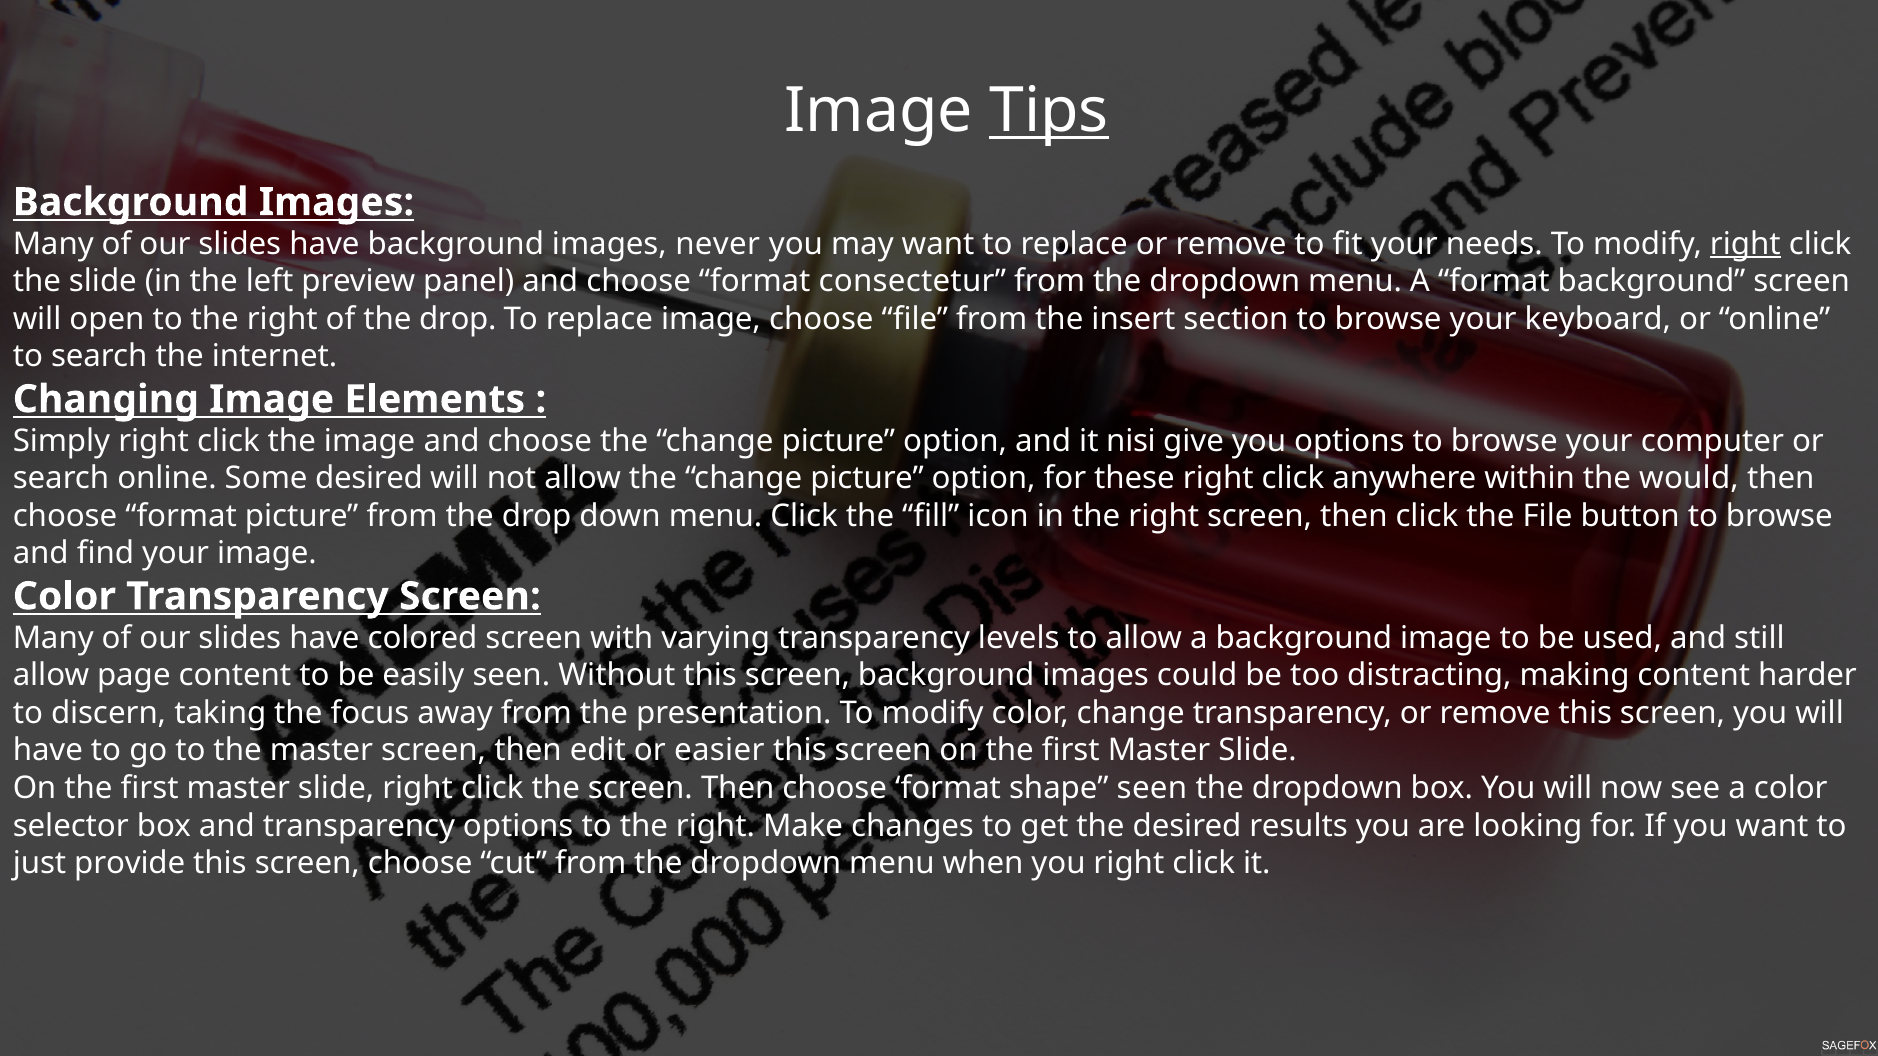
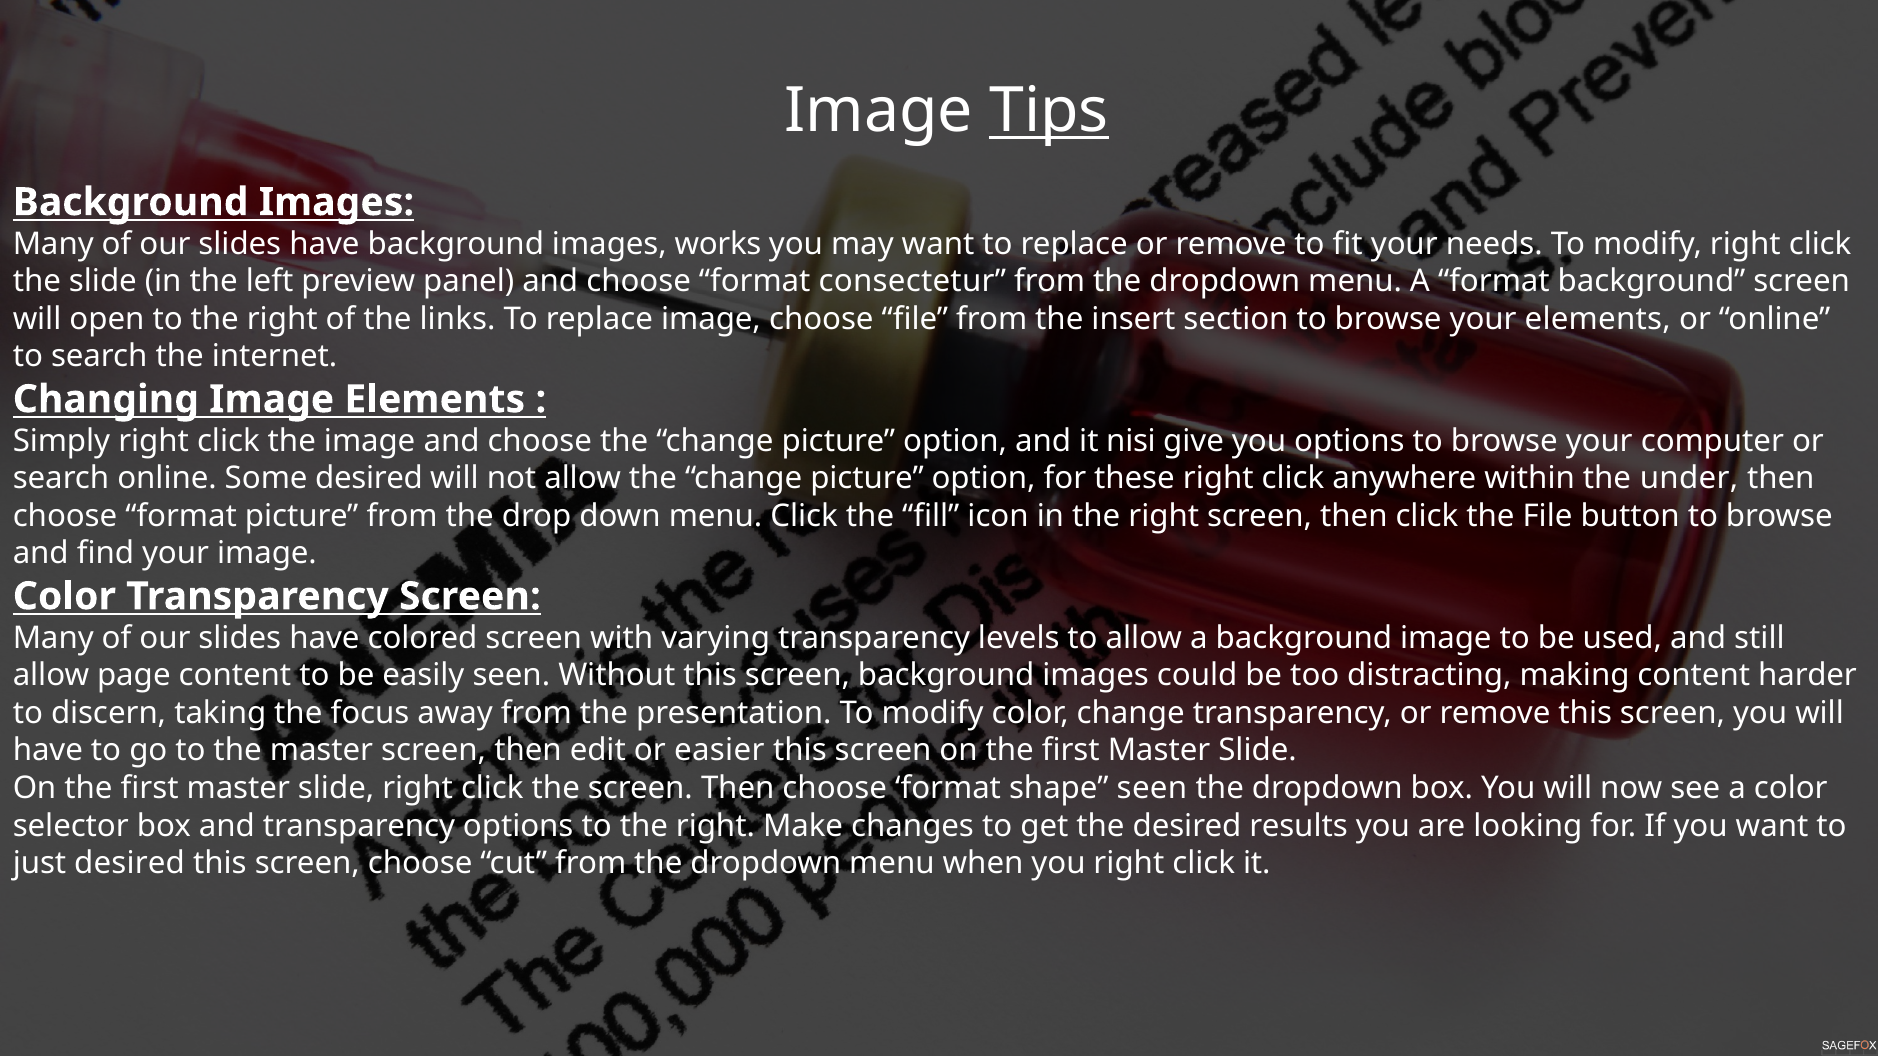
never: never -> works
right at (1745, 244) underline: present -> none
of the drop: drop -> links
your keyboard: keyboard -> elements
would: would -> under
just provide: provide -> desired
